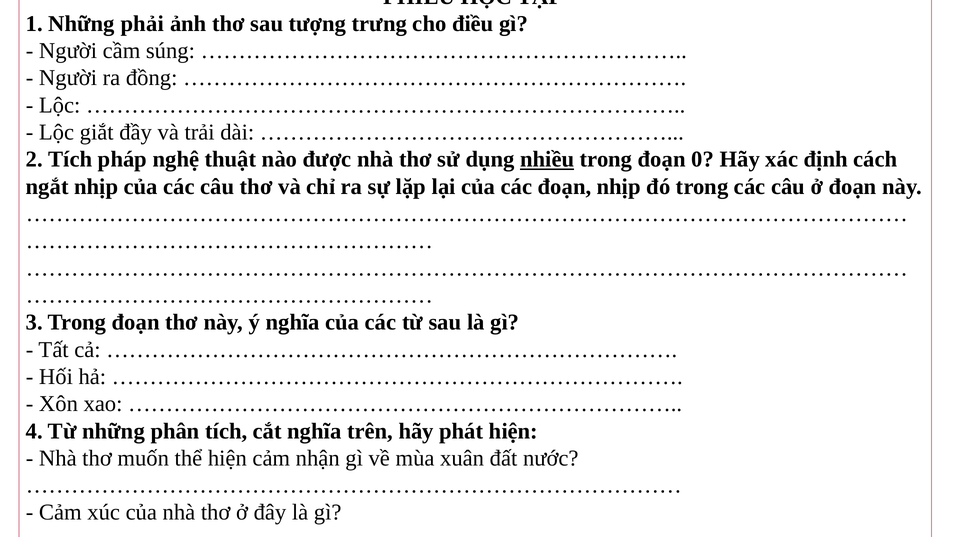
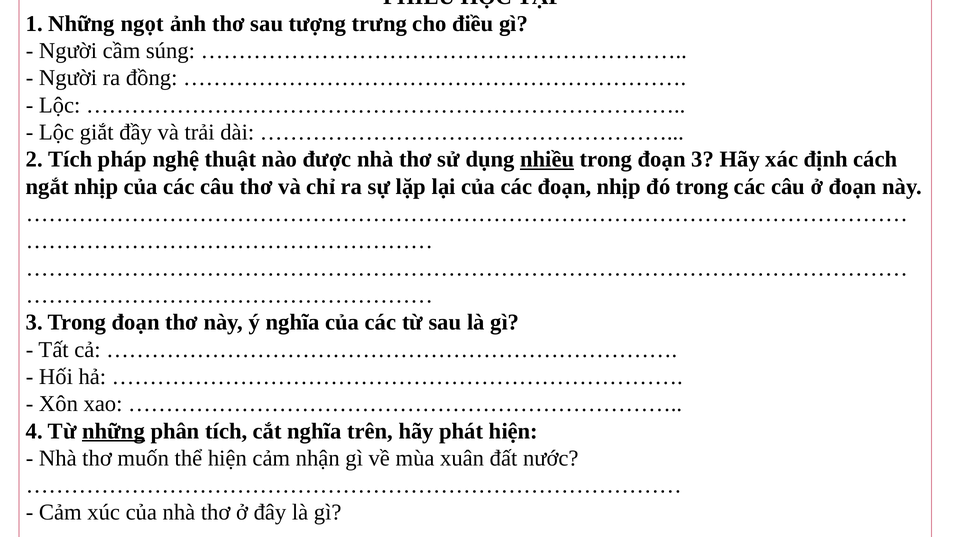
phải: phải -> ngọt
đoạn 0: 0 -> 3
những at (114, 431) underline: none -> present
